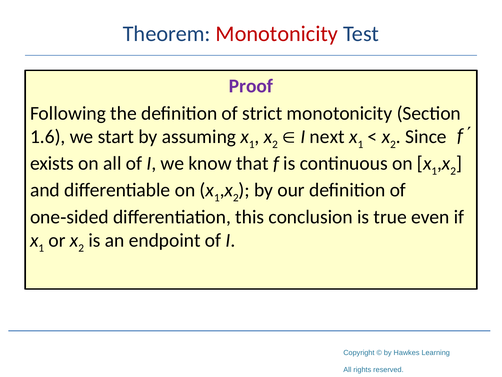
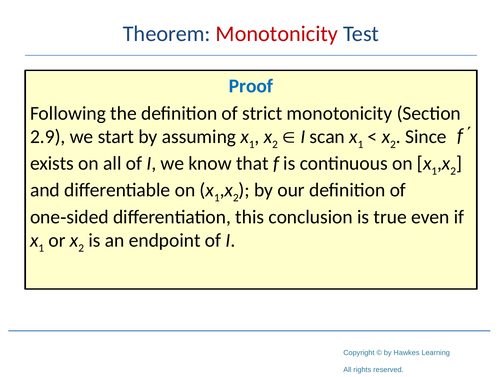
Proof colour: purple -> blue
1.6: 1.6 -> 2.9
next: next -> scan
